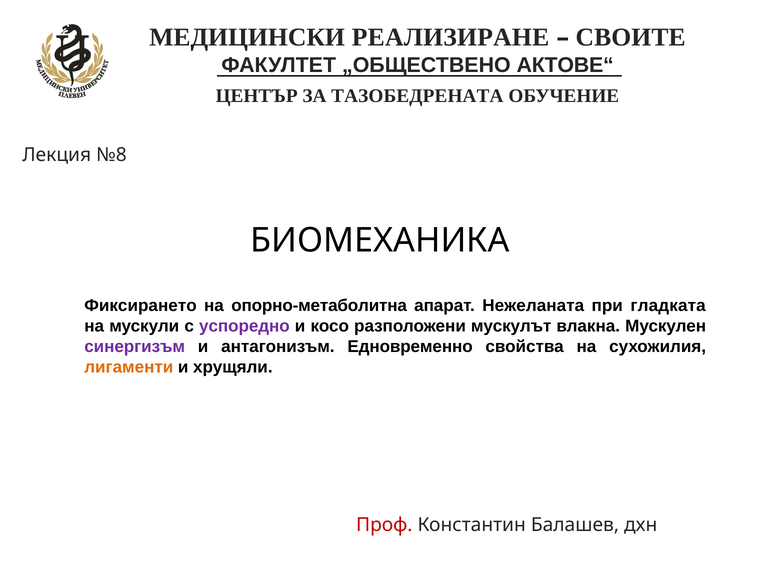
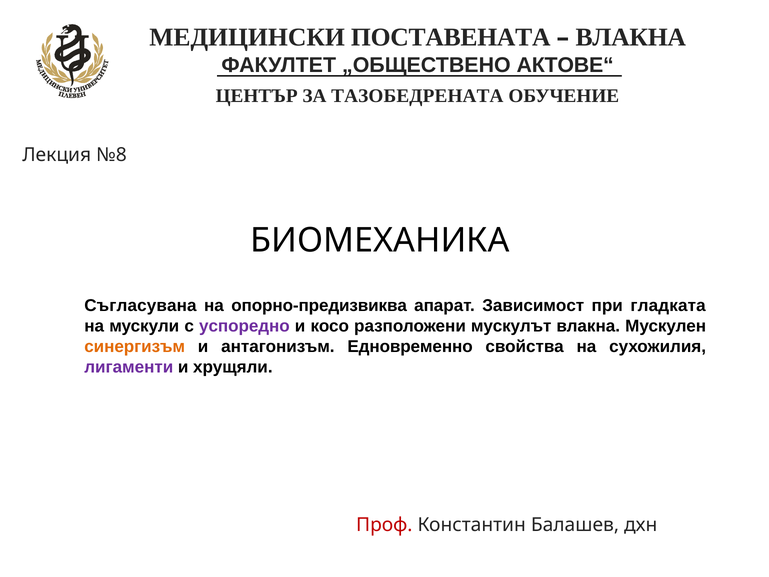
РЕАЛИЗИРАНЕ: РЕАЛИЗИРАНЕ -> ПОСТАВЕНАТА
СВОИТЕ at (631, 37): СВОИТЕ -> ВЛАКНА
Фиксирането: Фиксирането -> Съгласувана
опорно-метаболитна: опорно-метаболитна -> опорно-предизвиква
Нежеланата: Нежеланата -> Зависимост
синергизъм colour: purple -> orange
лигаменти colour: orange -> purple
